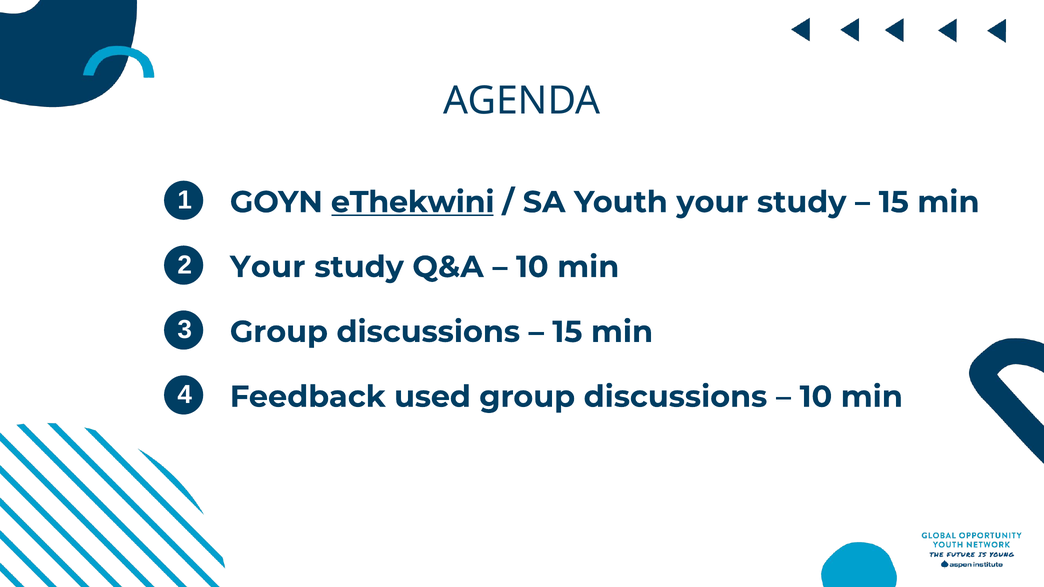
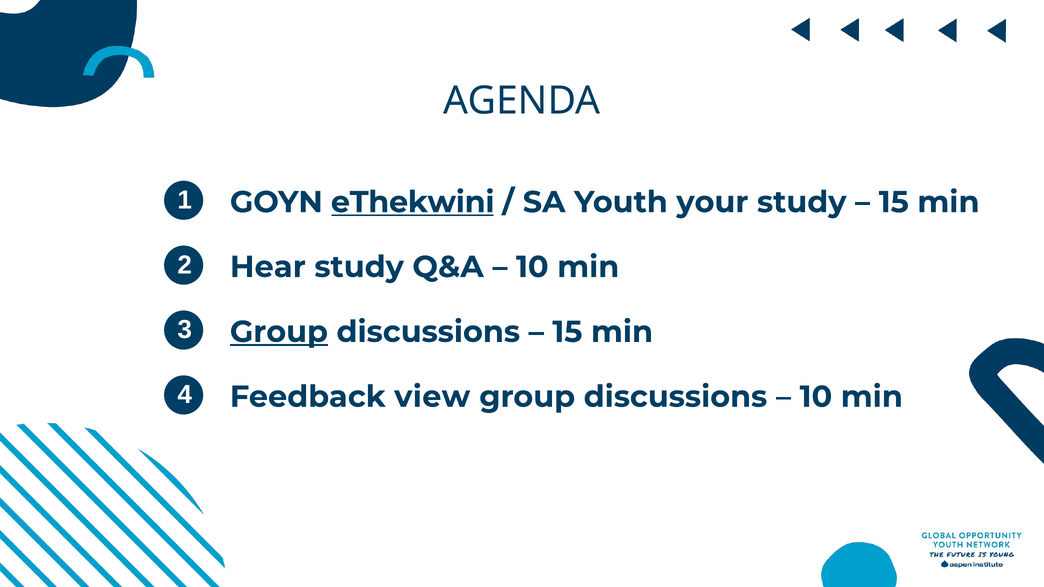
Your at (268, 267): Your -> Hear
Group at (279, 332) underline: none -> present
used: used -> view
